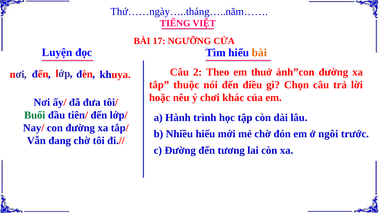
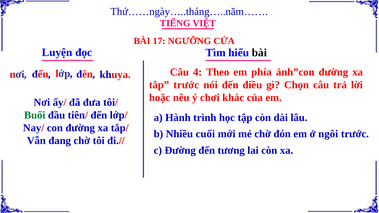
bài at (259, 53) colour: orange -> black
2: 2 -> 4
thuở: thuở -> phía
tắp thuộc: thuộc -> trước
Nhiều hiểu: hiểu -> cuối
